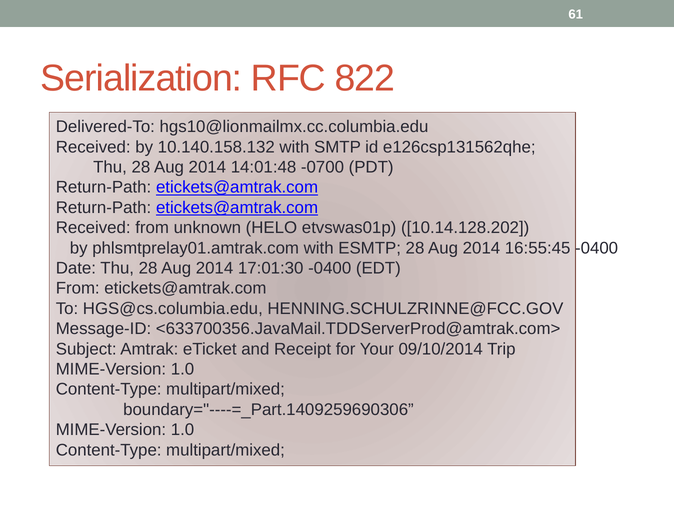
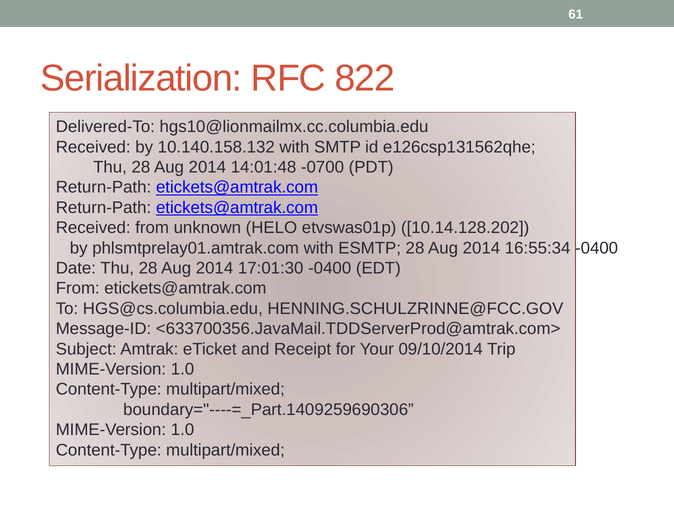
16:55:45: 16:55:45 -> 16:55:34
